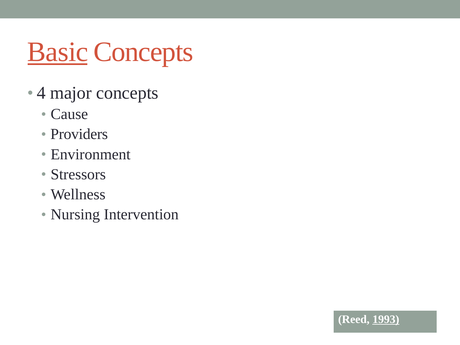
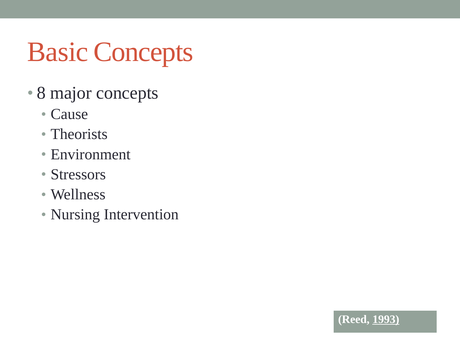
Basic underline: present -> none
4: 4 -> 8
Providers: Providers -> Theorists
